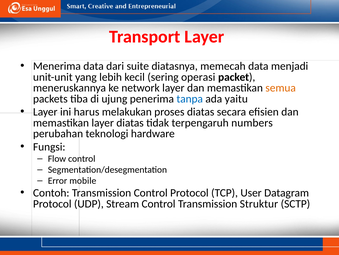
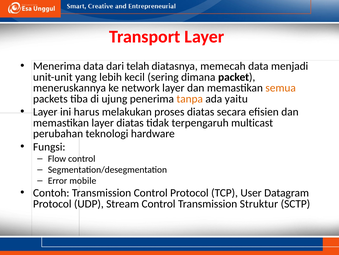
suite: suite -> telah
operasi: operasi -> dimana
tanpa colour: blue -> orange
numbers: numbers -> multicast
